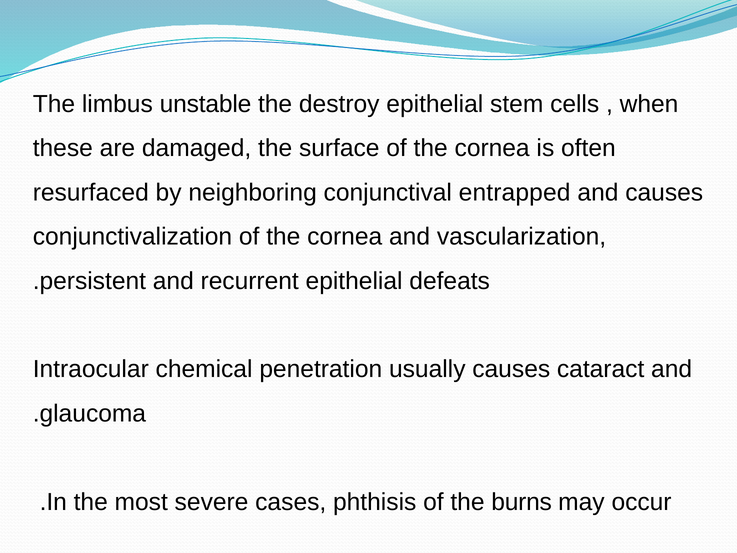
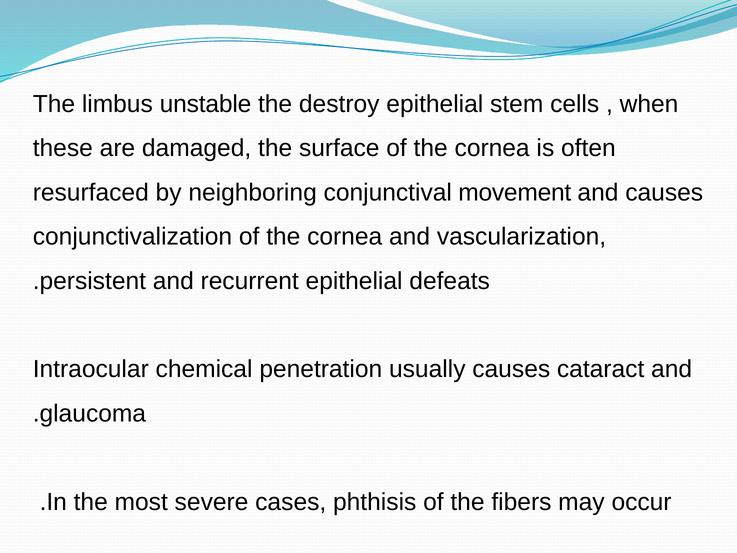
entrapped: entrapped -> movement
burns: burns -> fibers
